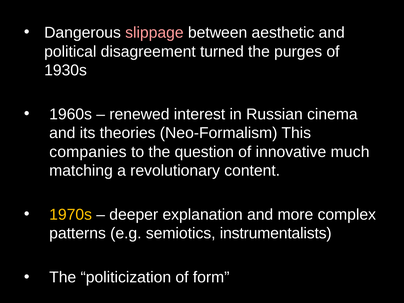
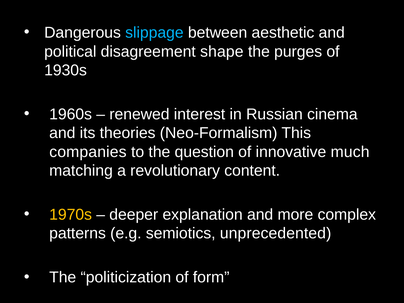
slippage colour: pink -> light blue
turned: turned -> shape
instrumentalists: instrumentalists -> unprecedented
